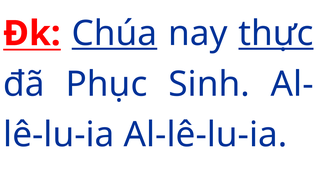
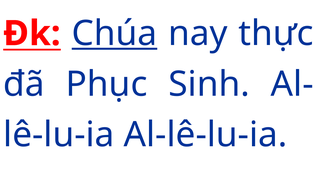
thực underline: present -> none
